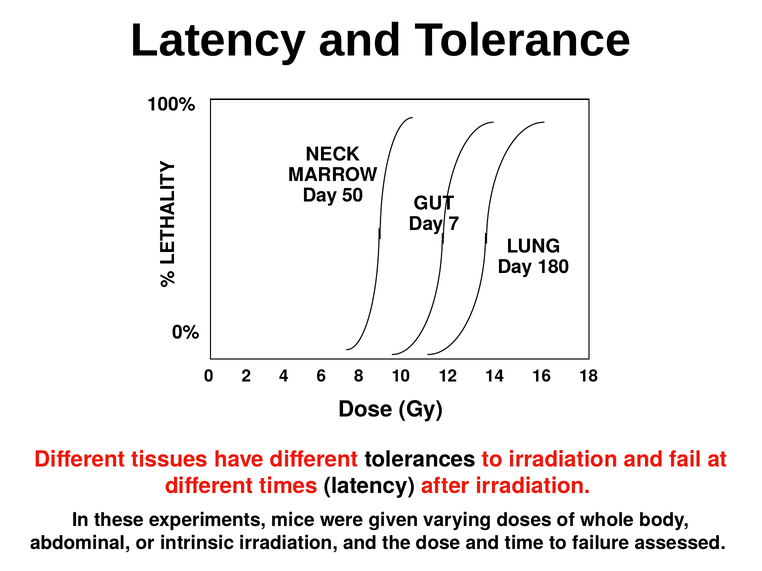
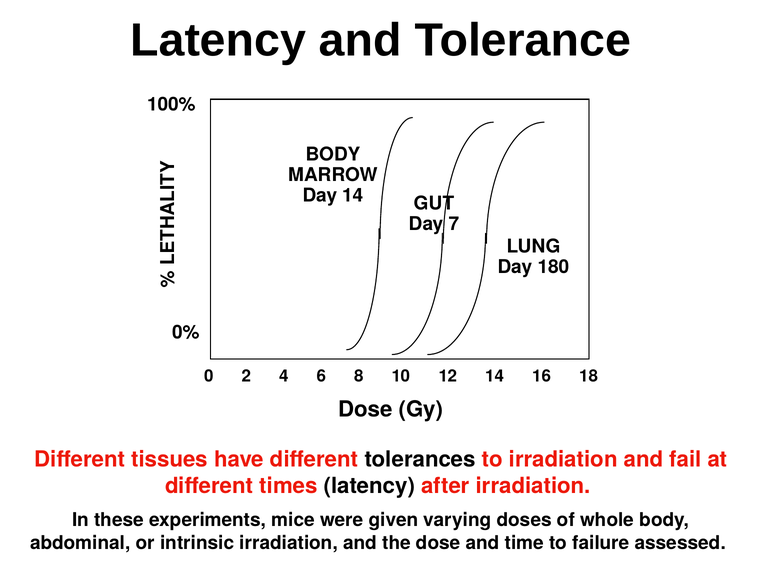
NECK at (333, 155): NECK -> BODY
Day 50: 50 -> 14
